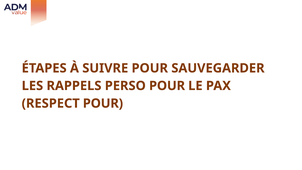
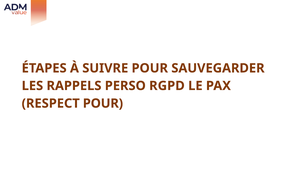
PERSO POUR: POUR -> RGPD
